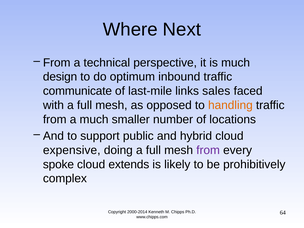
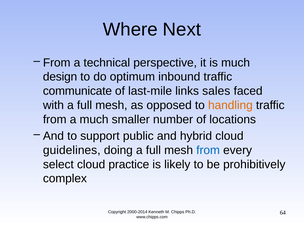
expensive: expensive -> guidelines
from at (208, 150) colour: purple -> blue
spoke: spoke -> select
extends: extends -> practice
